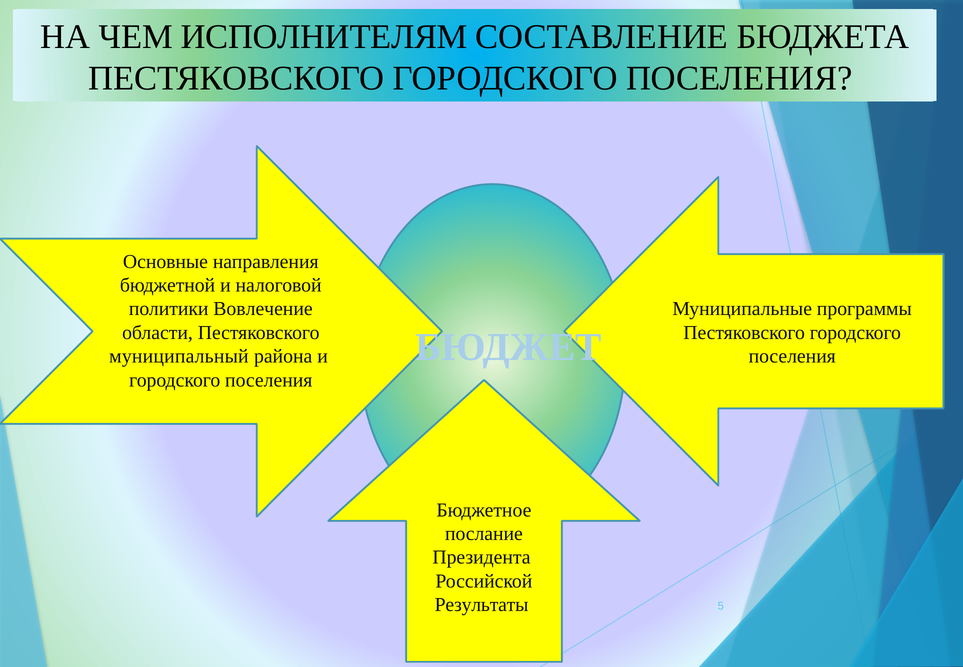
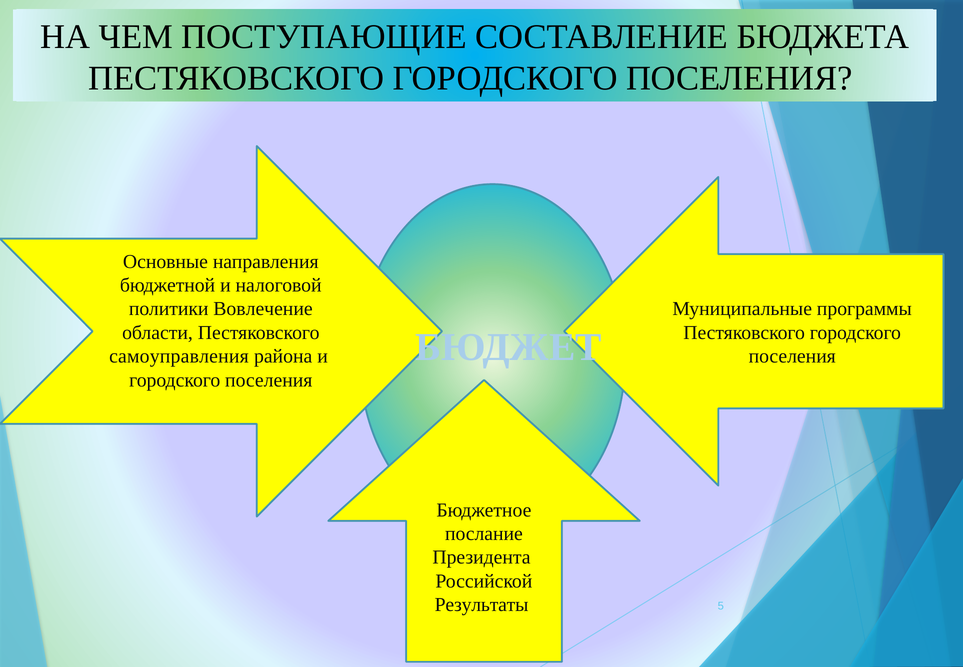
ИСПОЛНИТЕЛЯМ: ИСПОЛНИТЕЛЯМ -> ПОСТУПАЮЩИЕ
муниципальный: муниципальный -> самоуправления
